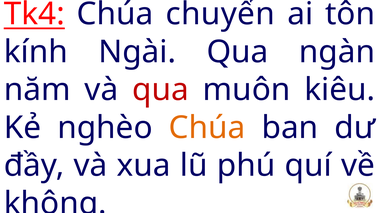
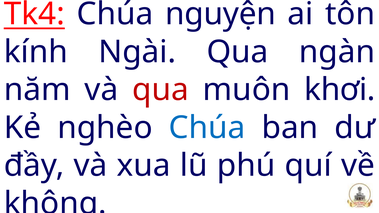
chuyển: chuyển -> nguyện
kiêu: kiêu -> khơi
Chúa at (207, 128) colour: orange -> blue
